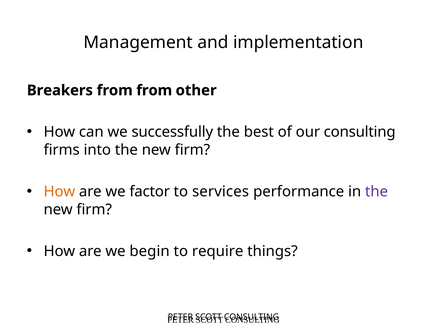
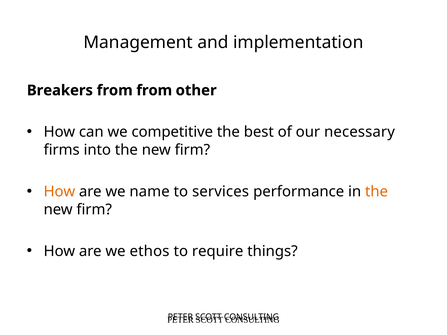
successfully: successfully -> competitive
our consulting: consulting -> necessary
factor: factor -> name
the at (377, 192) colour: purple -> orange
begin: begin -> ethos
